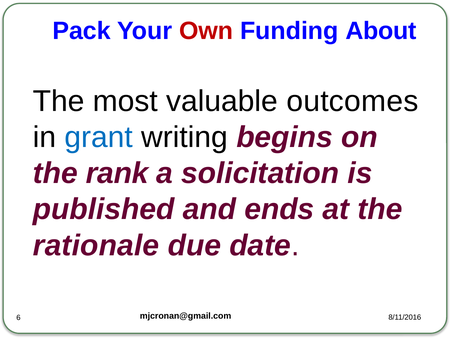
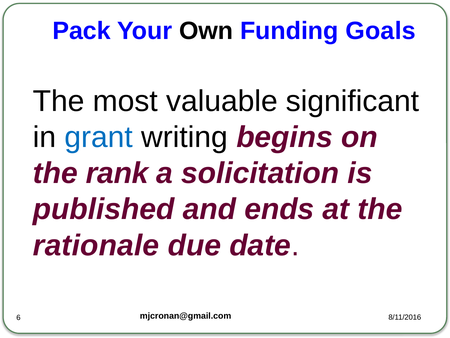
Own colour: red -> black
About: About -> Goals
outcomes: outcomes -> significant
